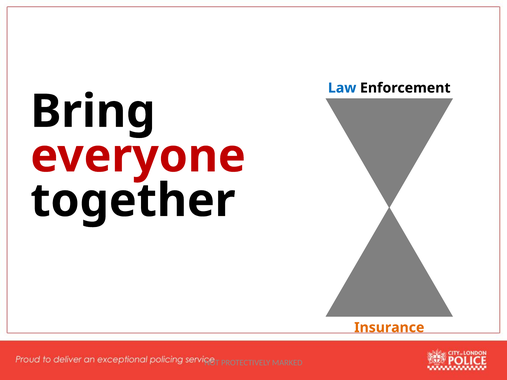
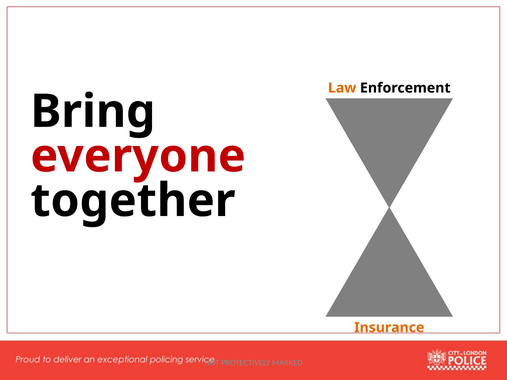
Law colour: blue -> orange
